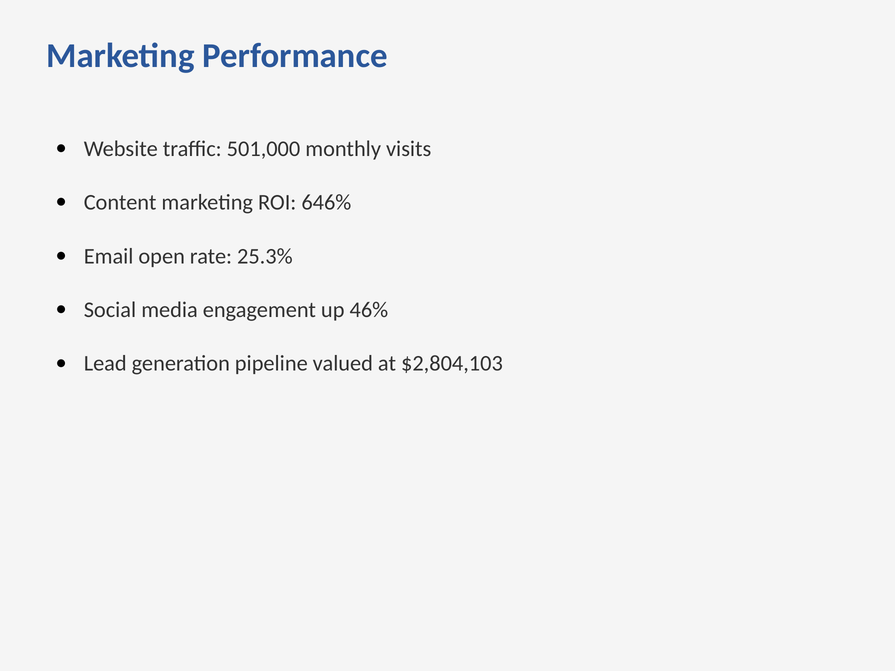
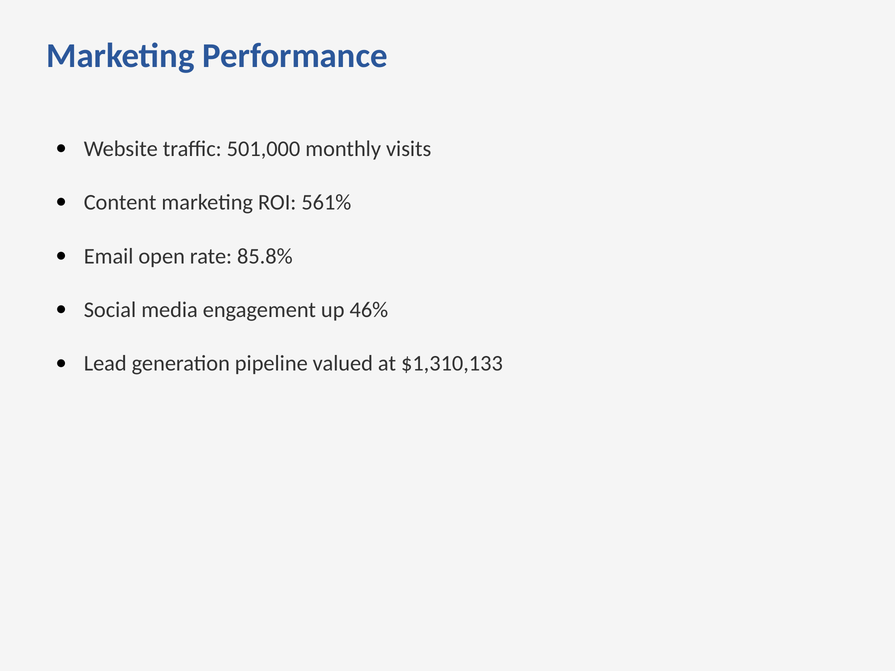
646%: 646% -> 561%
25.3%: 25.3% -> 85.8%
$2,804,103: $2,804,103 -> $1,310,133
